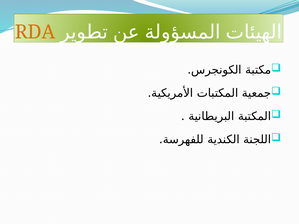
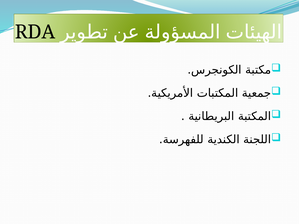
RDA colour: orange -> black
